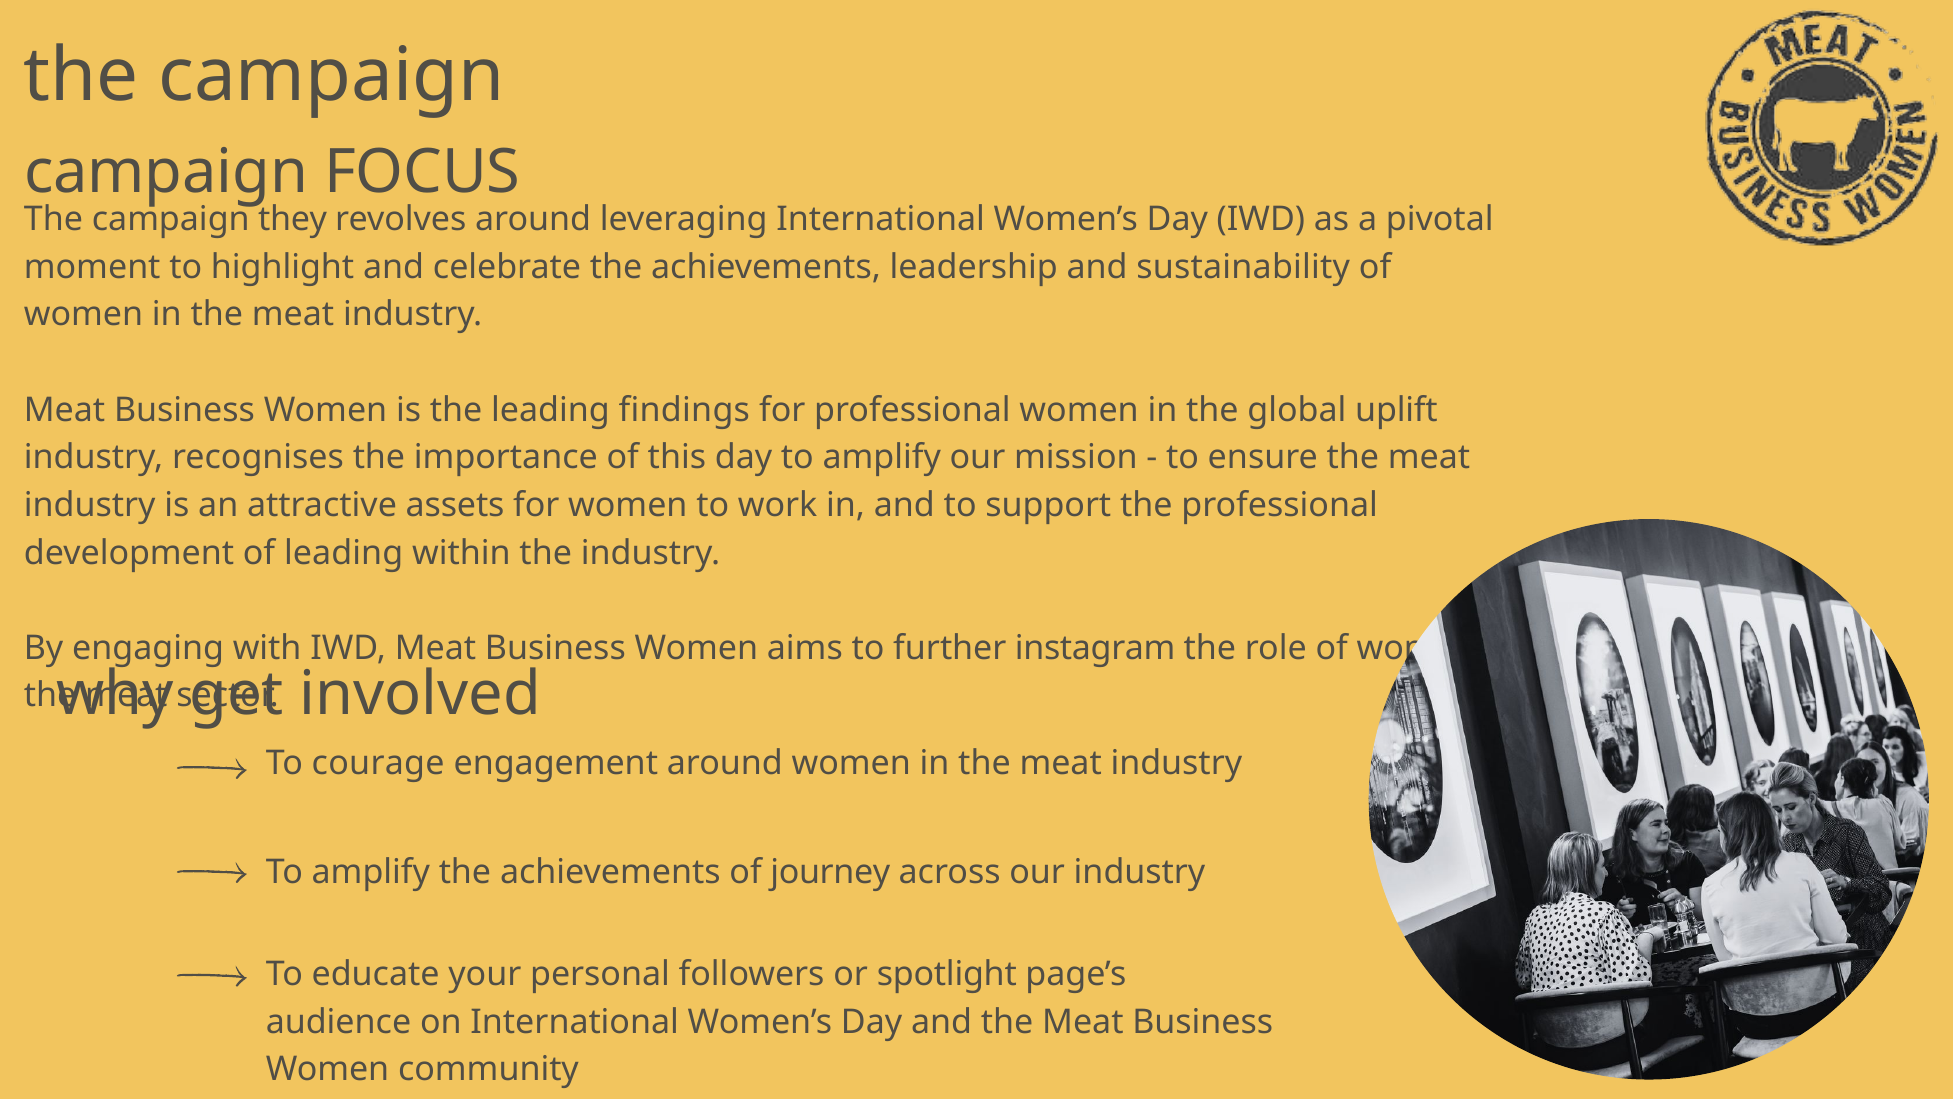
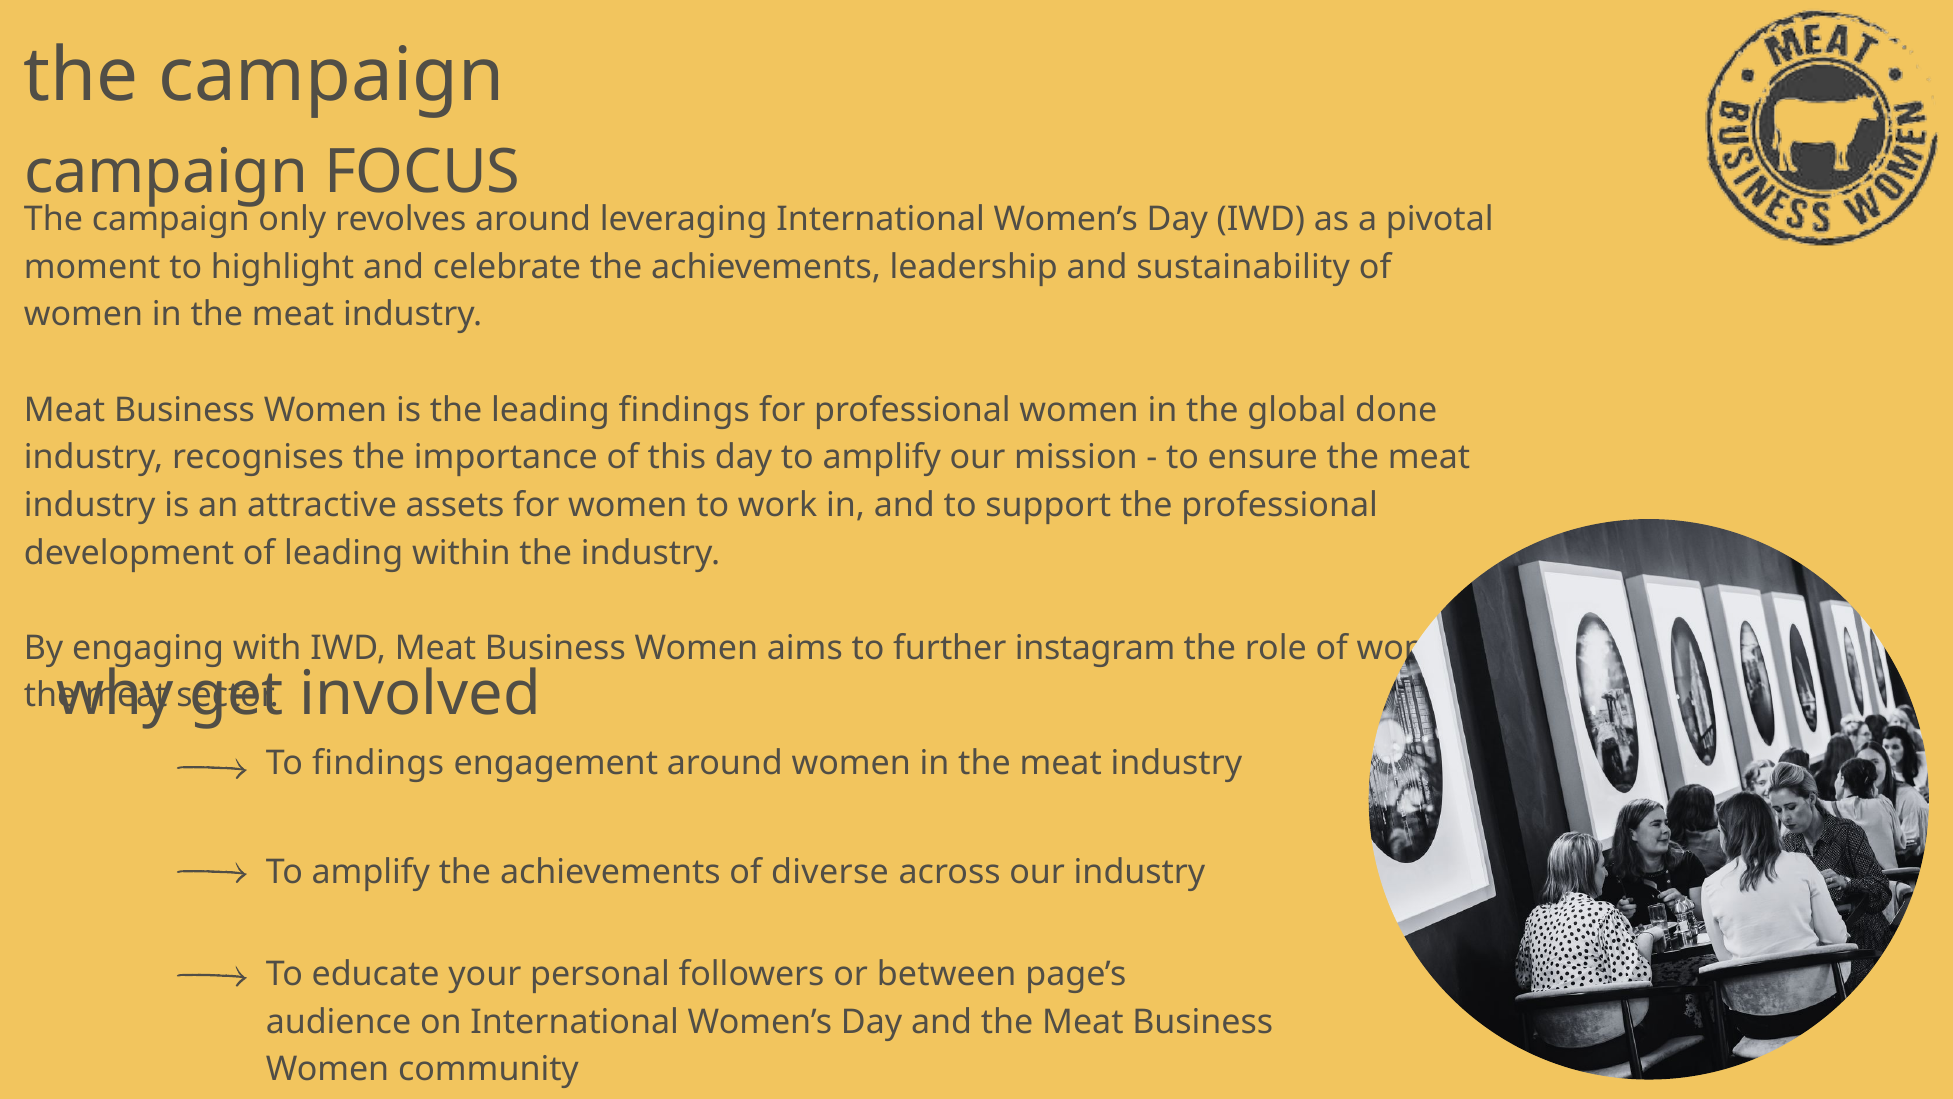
they: they -> only
uplift: uplift -> done
To courage: courage -> findings
journey: journey -> diverse
spotlight: spotlight -> between
